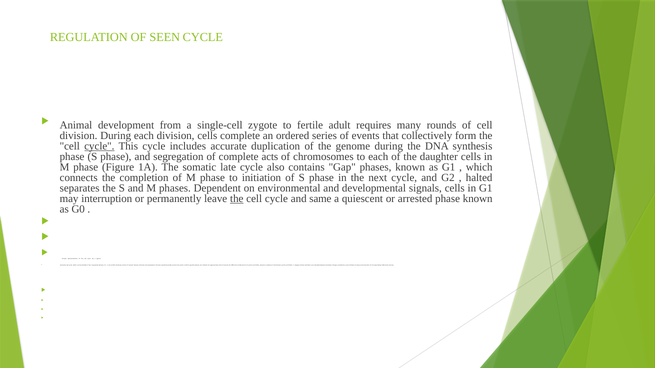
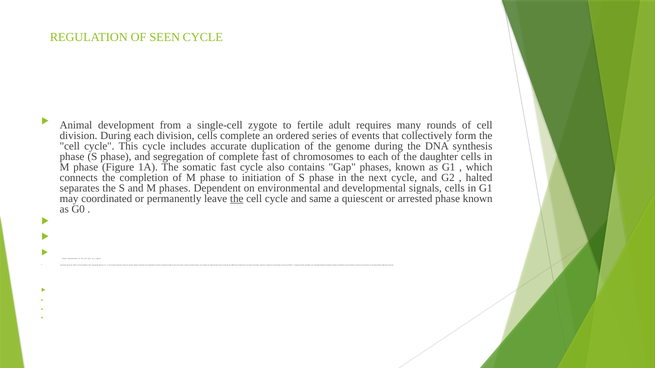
cycle at (99, 146) underline: present -> none
complete acts: acts -> fast
somatic late: late -> fast
interruption: interruption -> coordinated
